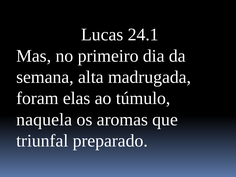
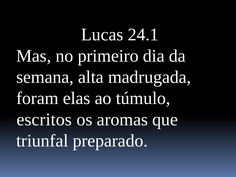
naquela: naquela -> escritos
